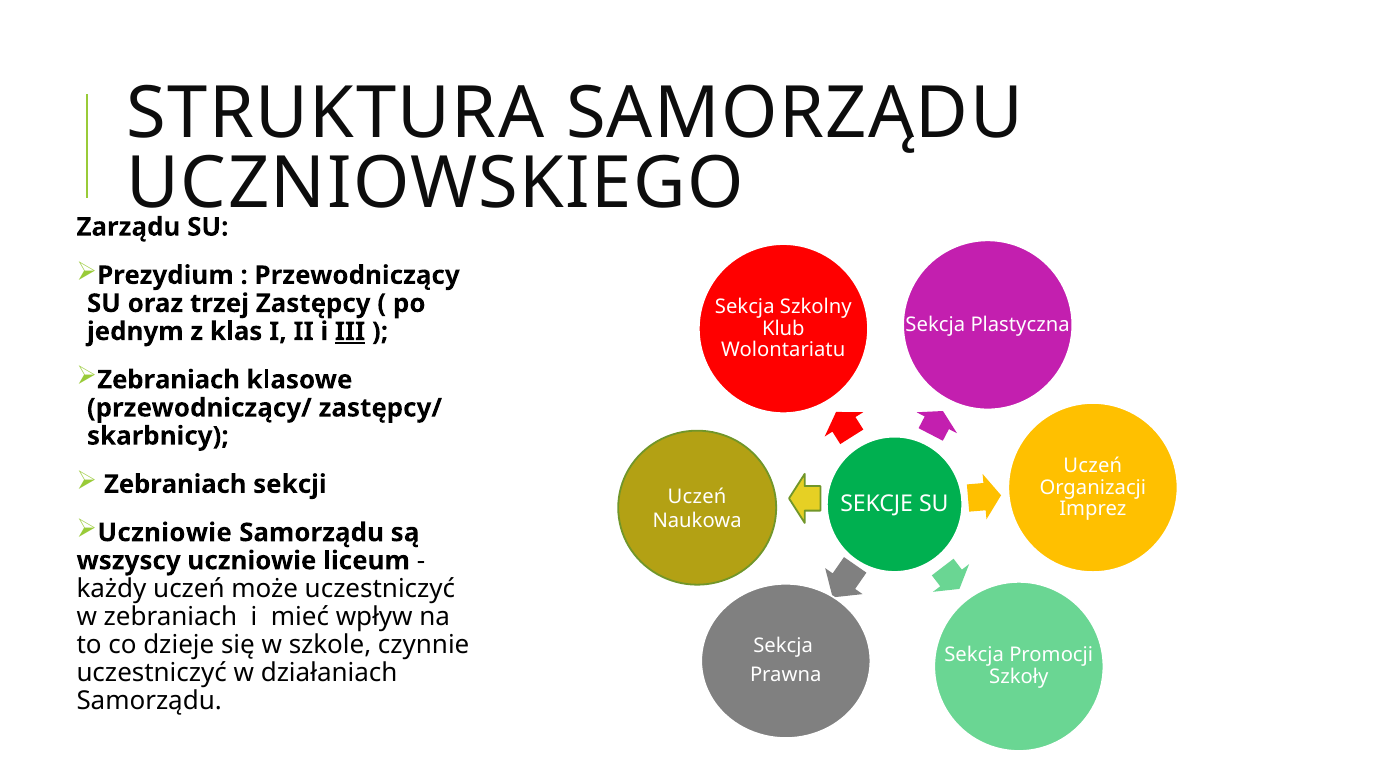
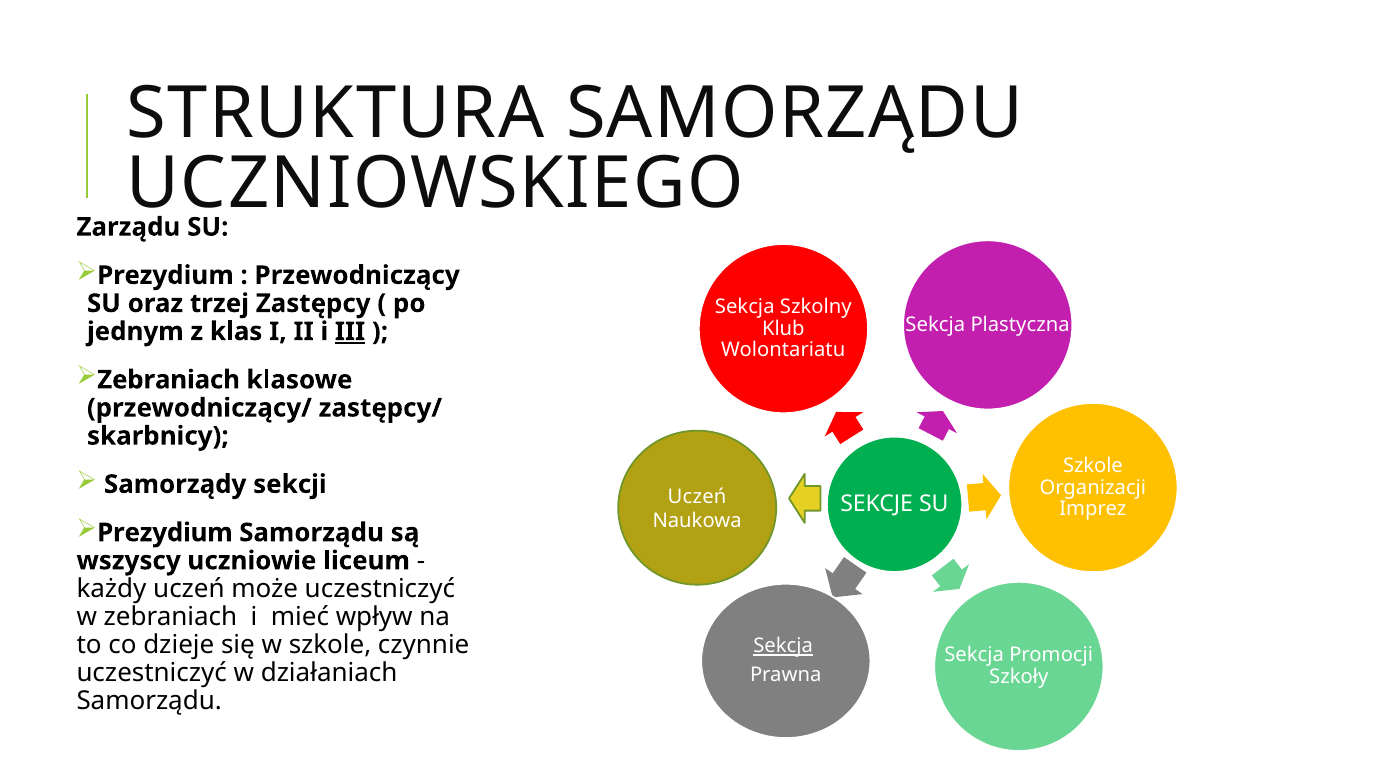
Uczeń at (1093, 466): Uczeń -> Szkole
Zebraniach at (175, 484): Zebraniach -> Samorządy
Uczniowie at (165, 533): Uczniowie -> Prezydium
Sekcja at (783, 646) underline: none -> present
